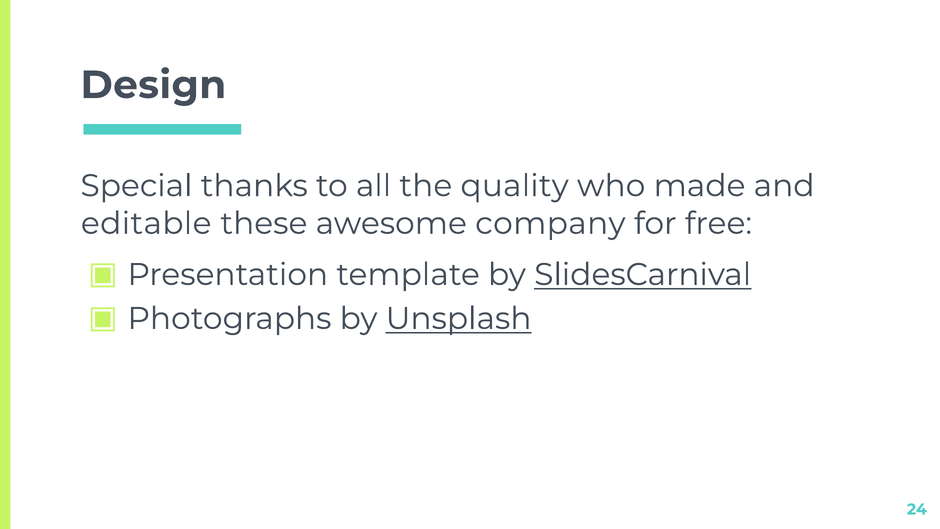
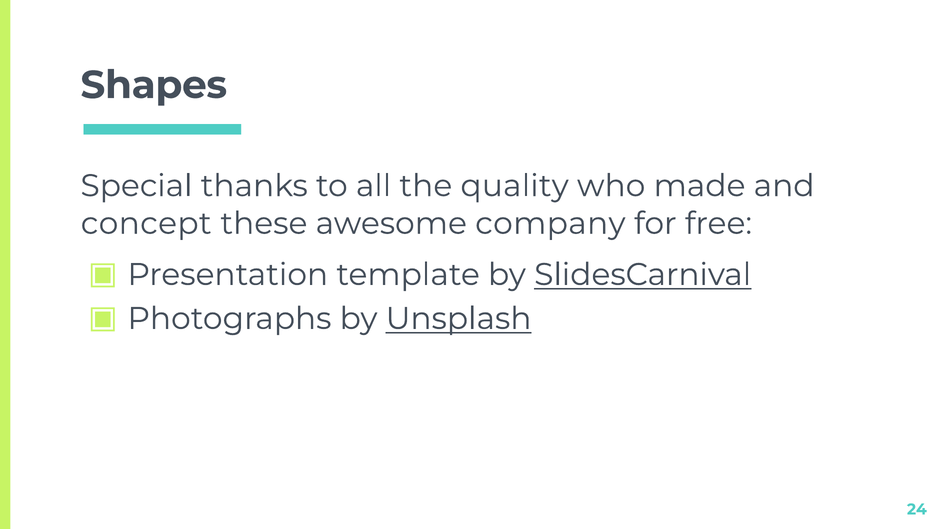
Design: Design -> Shapes
editable: editable -> concept
